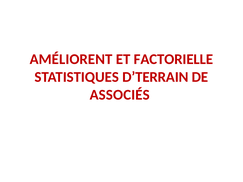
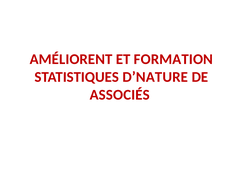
FACTORIELLE: FACTORIELLE -> FORMATION
D’TERRAIN: D’TERRAIN -> D’NATURE
